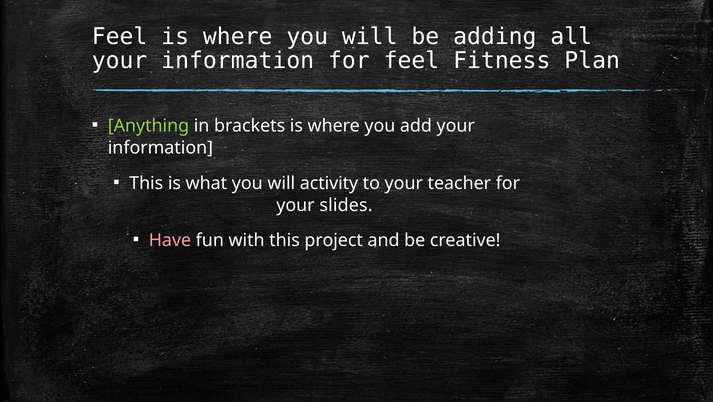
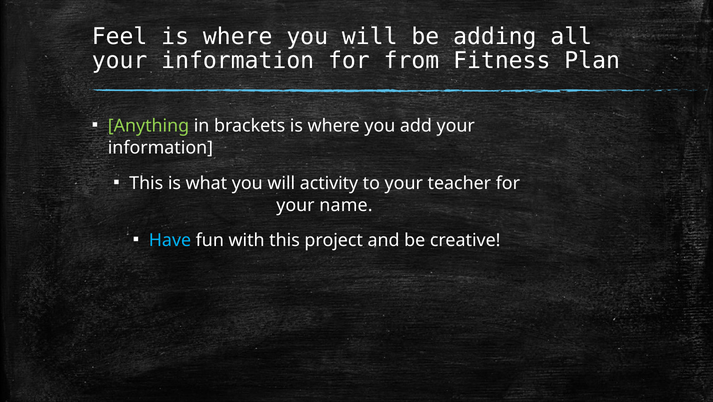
for feel: feel -> from
slides: slides -> name
Have colour: pink -> light blue
